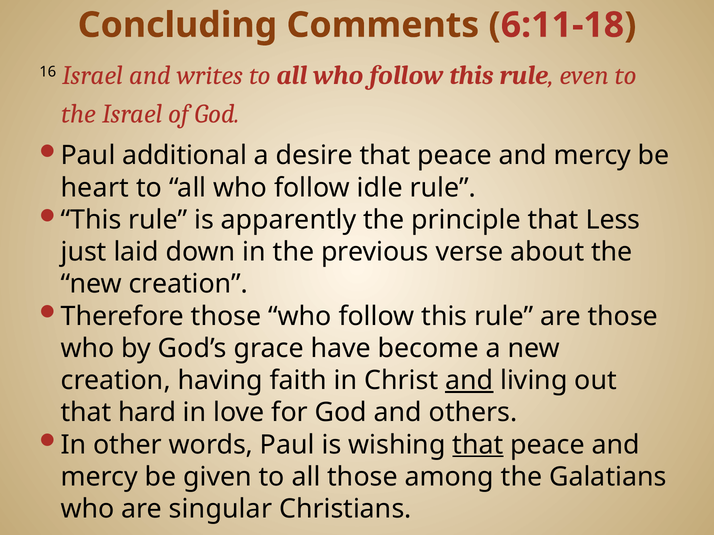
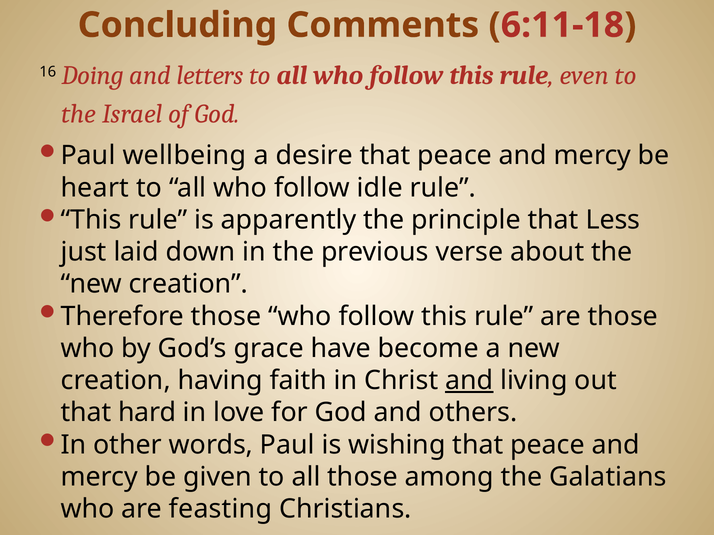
16 Israel: Israel -> Doing
writes: writes -> letters
additional: additional -> wellbeing
that at (478, 445) underline: present -> none
singular: singular -> feasting
